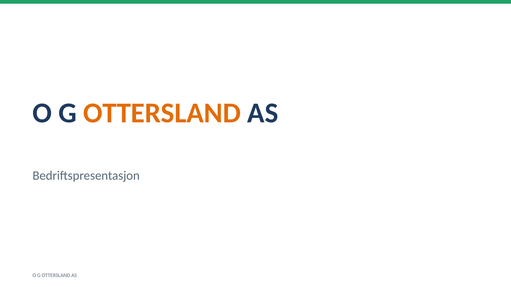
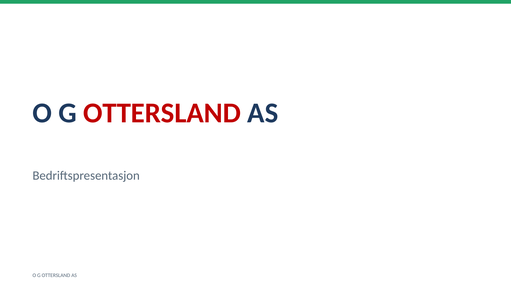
OTTERSLAND at (162, 113) colour: orange -> red
